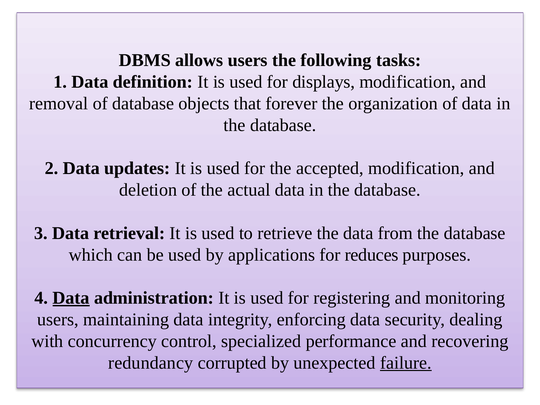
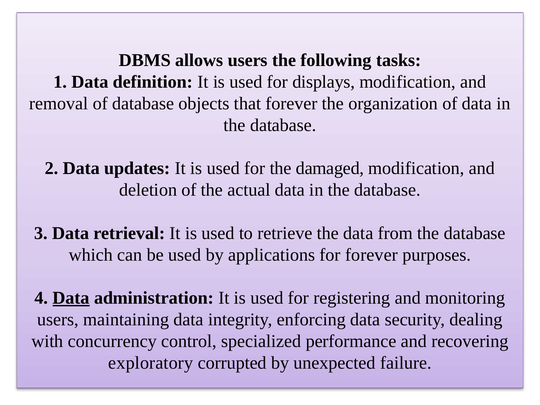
accepted: accepted -> damaged
for reduces: reduces -> forever
redundancy: redundancy -> exploratory
failure underline: present -> none
